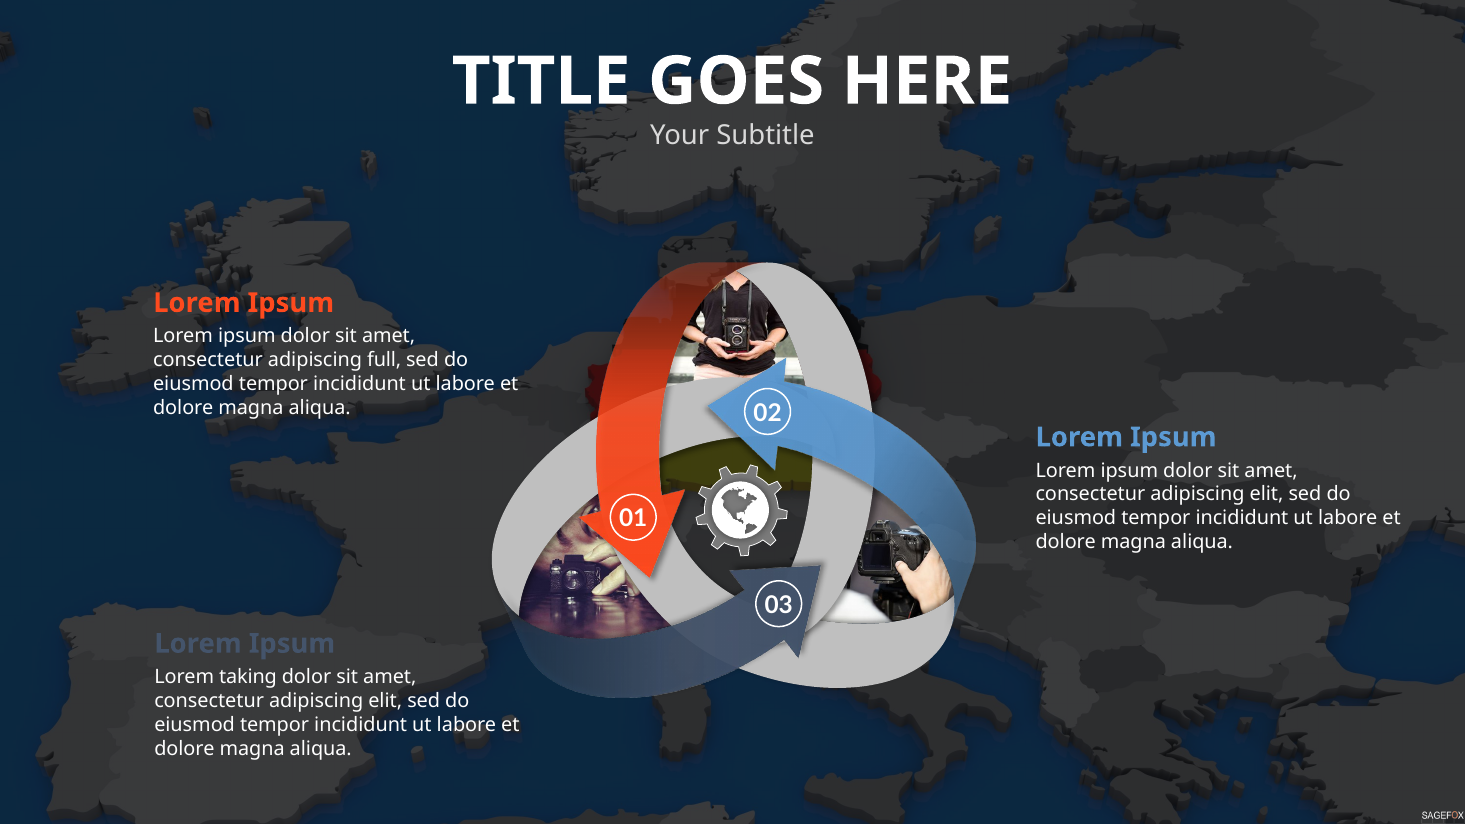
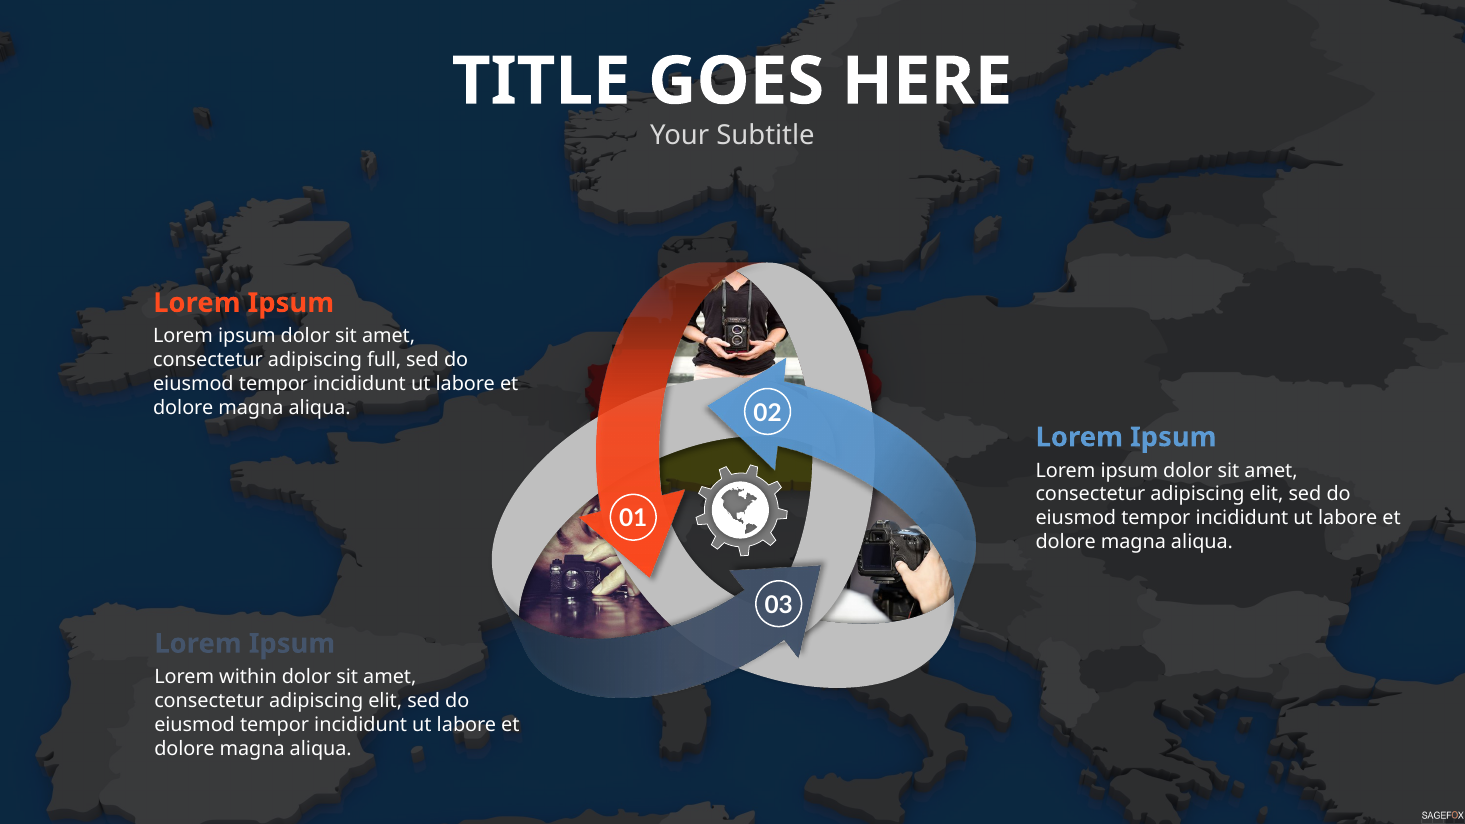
taking: taking -> within
